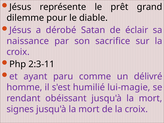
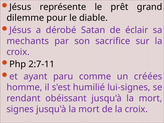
naissance: naissance -> mechants
2:3-11: 2:3-11 -> 2:7-11
délivré: délivré -> créées
lui-magie: lui-magie -> lui-signes
